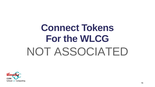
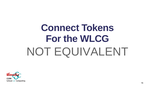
ASSOCIATED: ASSOCIATED -> EQUIVALENT
